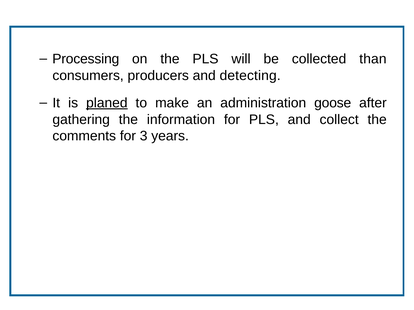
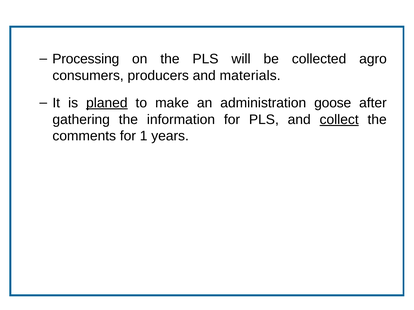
than: than -> agro
detecting: detecting -> materials
collect underline: none -> present
3: 3 -> 1
